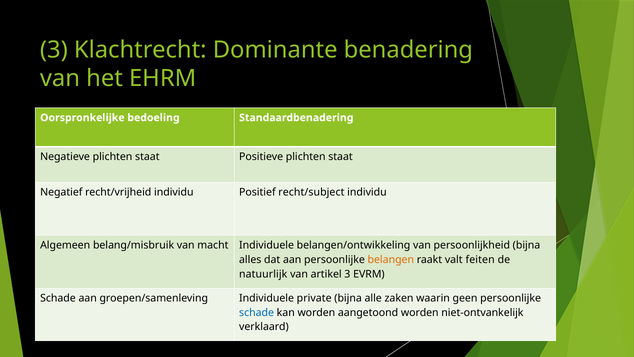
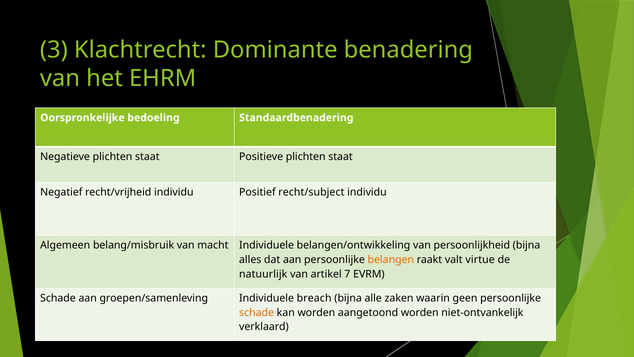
feiten: feiten -> virtue
artikel 3: 3 -> 7
private: private -> breach
schade at (257, 312) colour: blue -> orange
